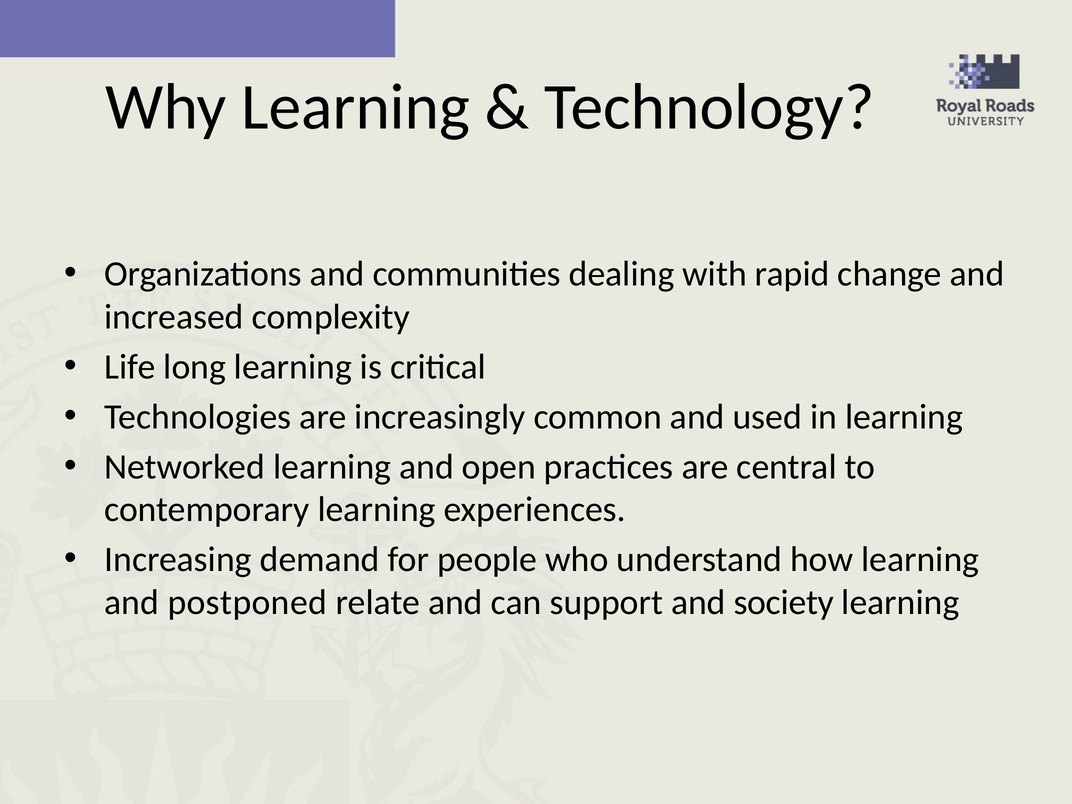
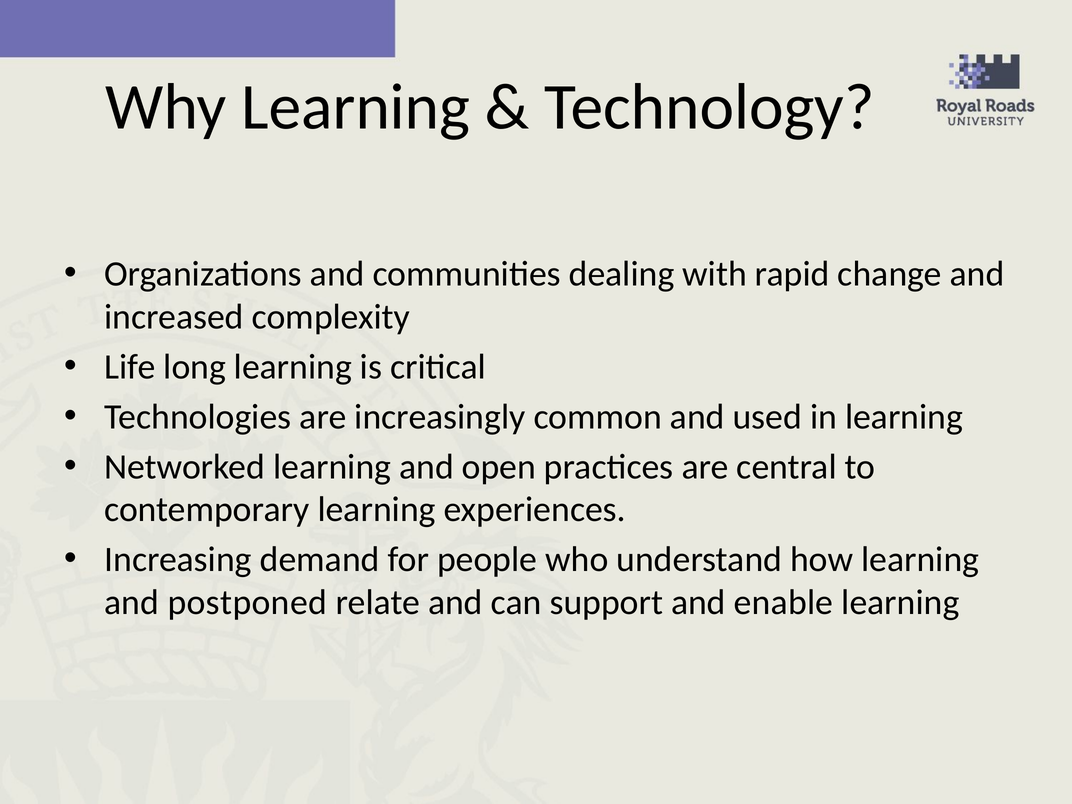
society: society -> enable
